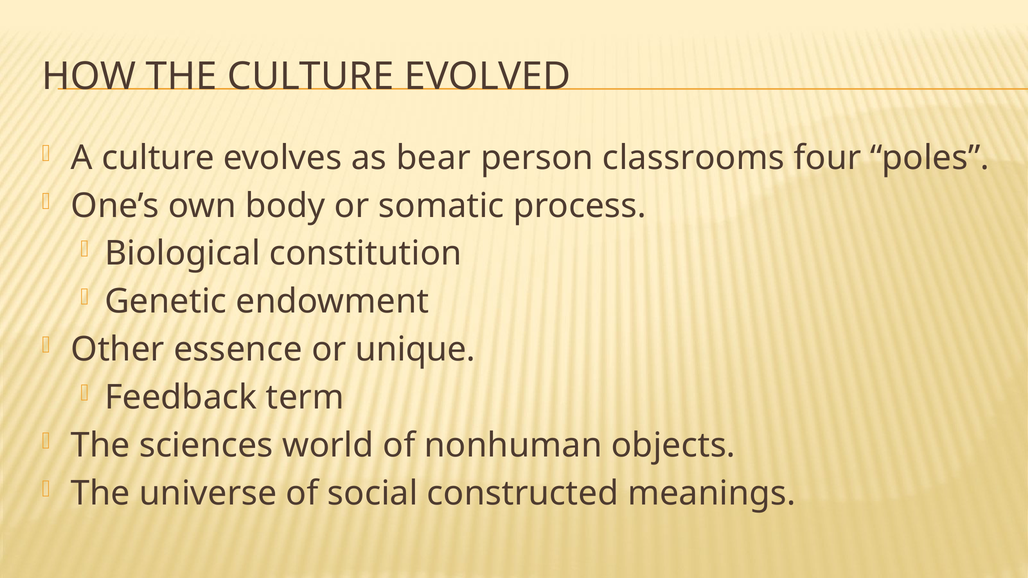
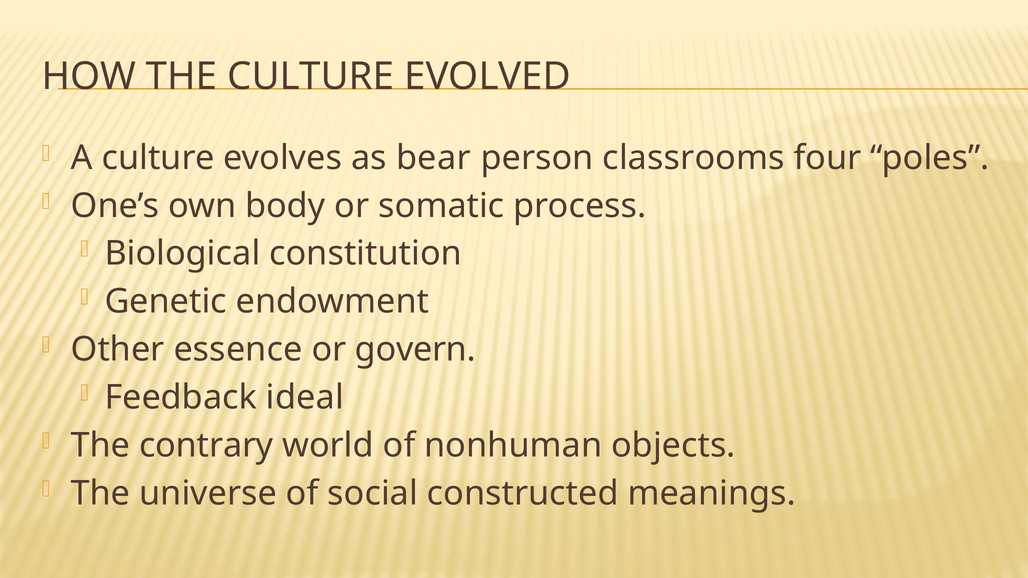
unique: unique -> govern
term: term -> ideal
sciences: sciences -> contrary
